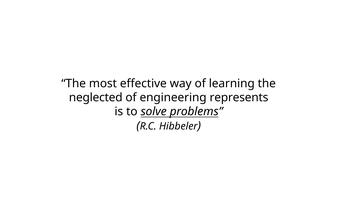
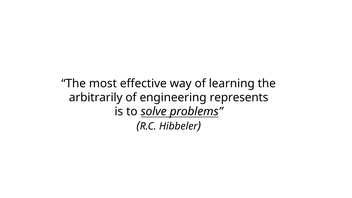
neglected: neglected -> arbitrarily
